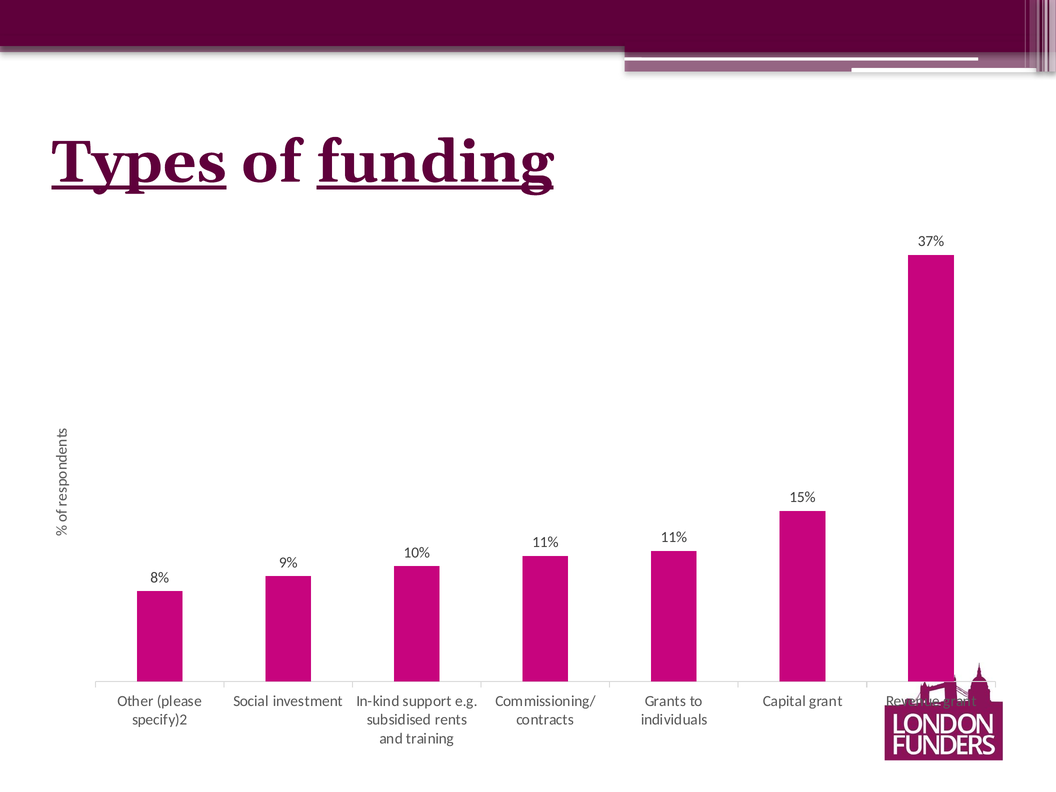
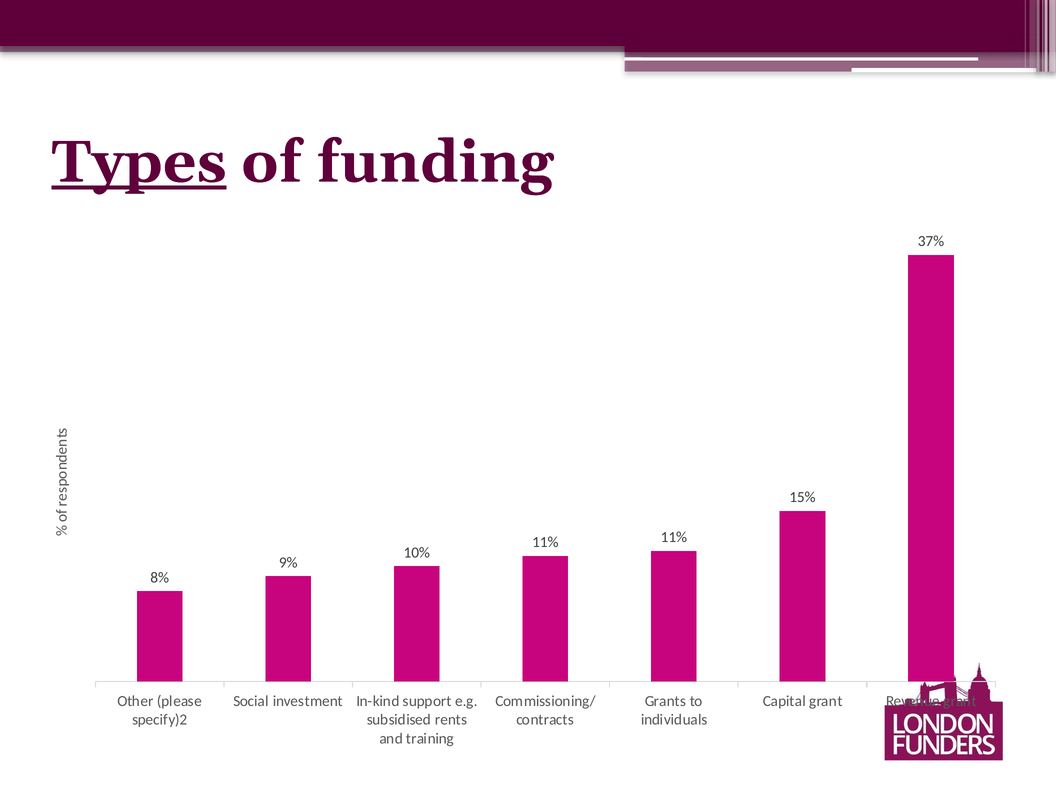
funding underline: present -> none
